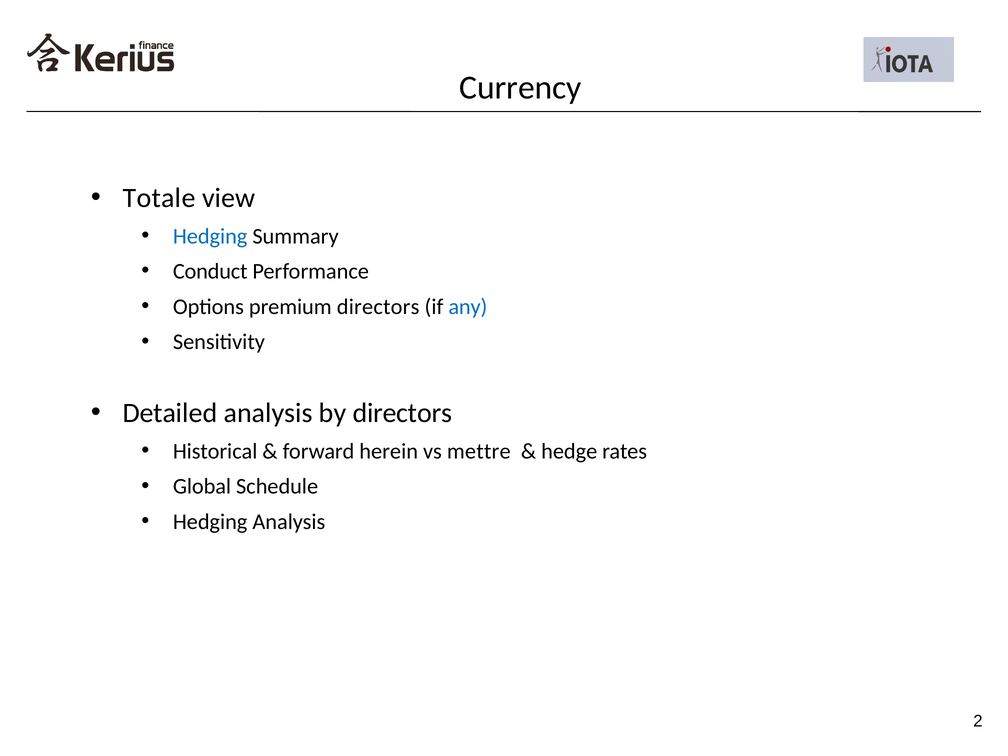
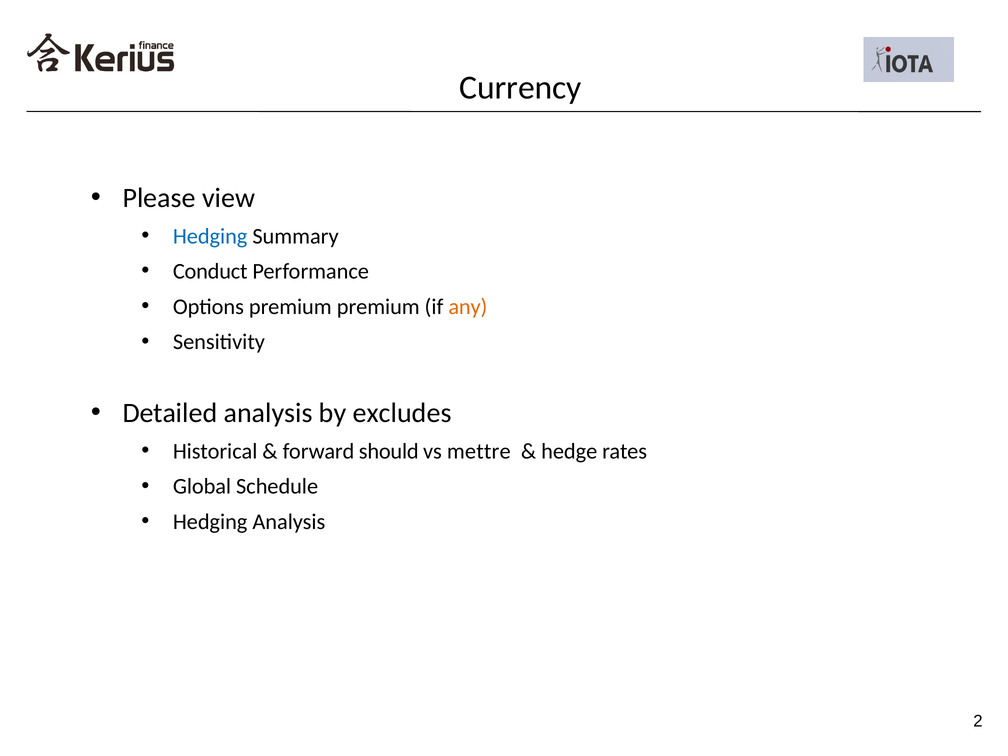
Totale: Totale -> Please
premium directors: directors -> premium
any colour: blue -> orange
by directors: directors -> excludes
herein: herein -> should
